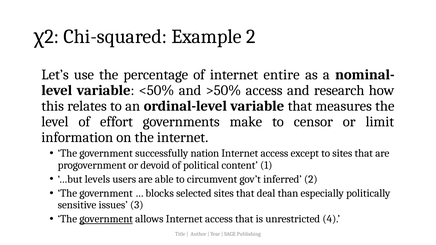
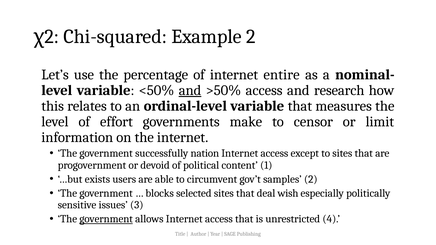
and at (190, 90) underline: none -> present
levels: levels -> exists
inferred: inferred -> samples
than: than -> wish
